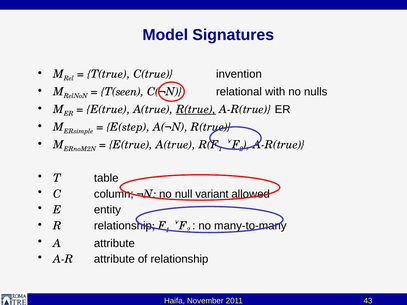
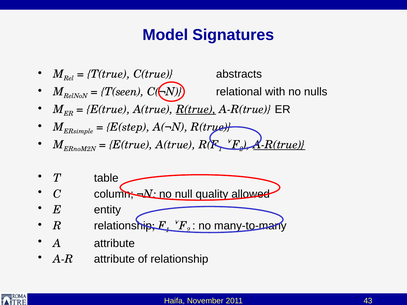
invention: invention -> abstracts
A-R(true at (279, 145) underline: none -> present
variant: variant -> quality
